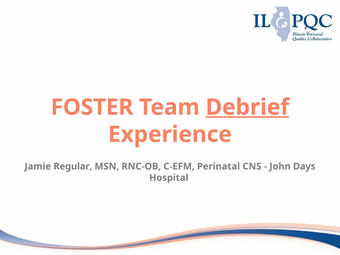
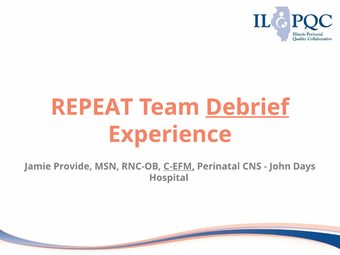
FOSTER: FOSTER -> REPEAT
Regular: Regular -> Provide
C-EFM underline: none -> present
